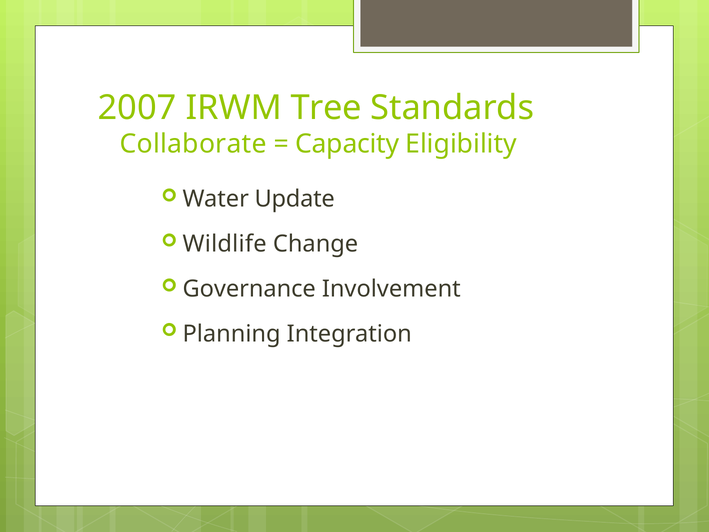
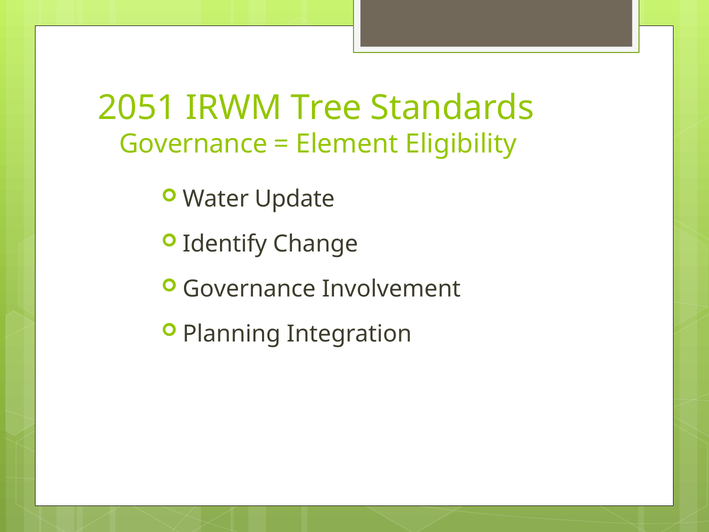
2007: 2007 -> 2051
Collaborate at (193, 144): Collaborate -> Governance
Capacity: Capacity -> Element
Wildlife: Wildlife -> Identify
